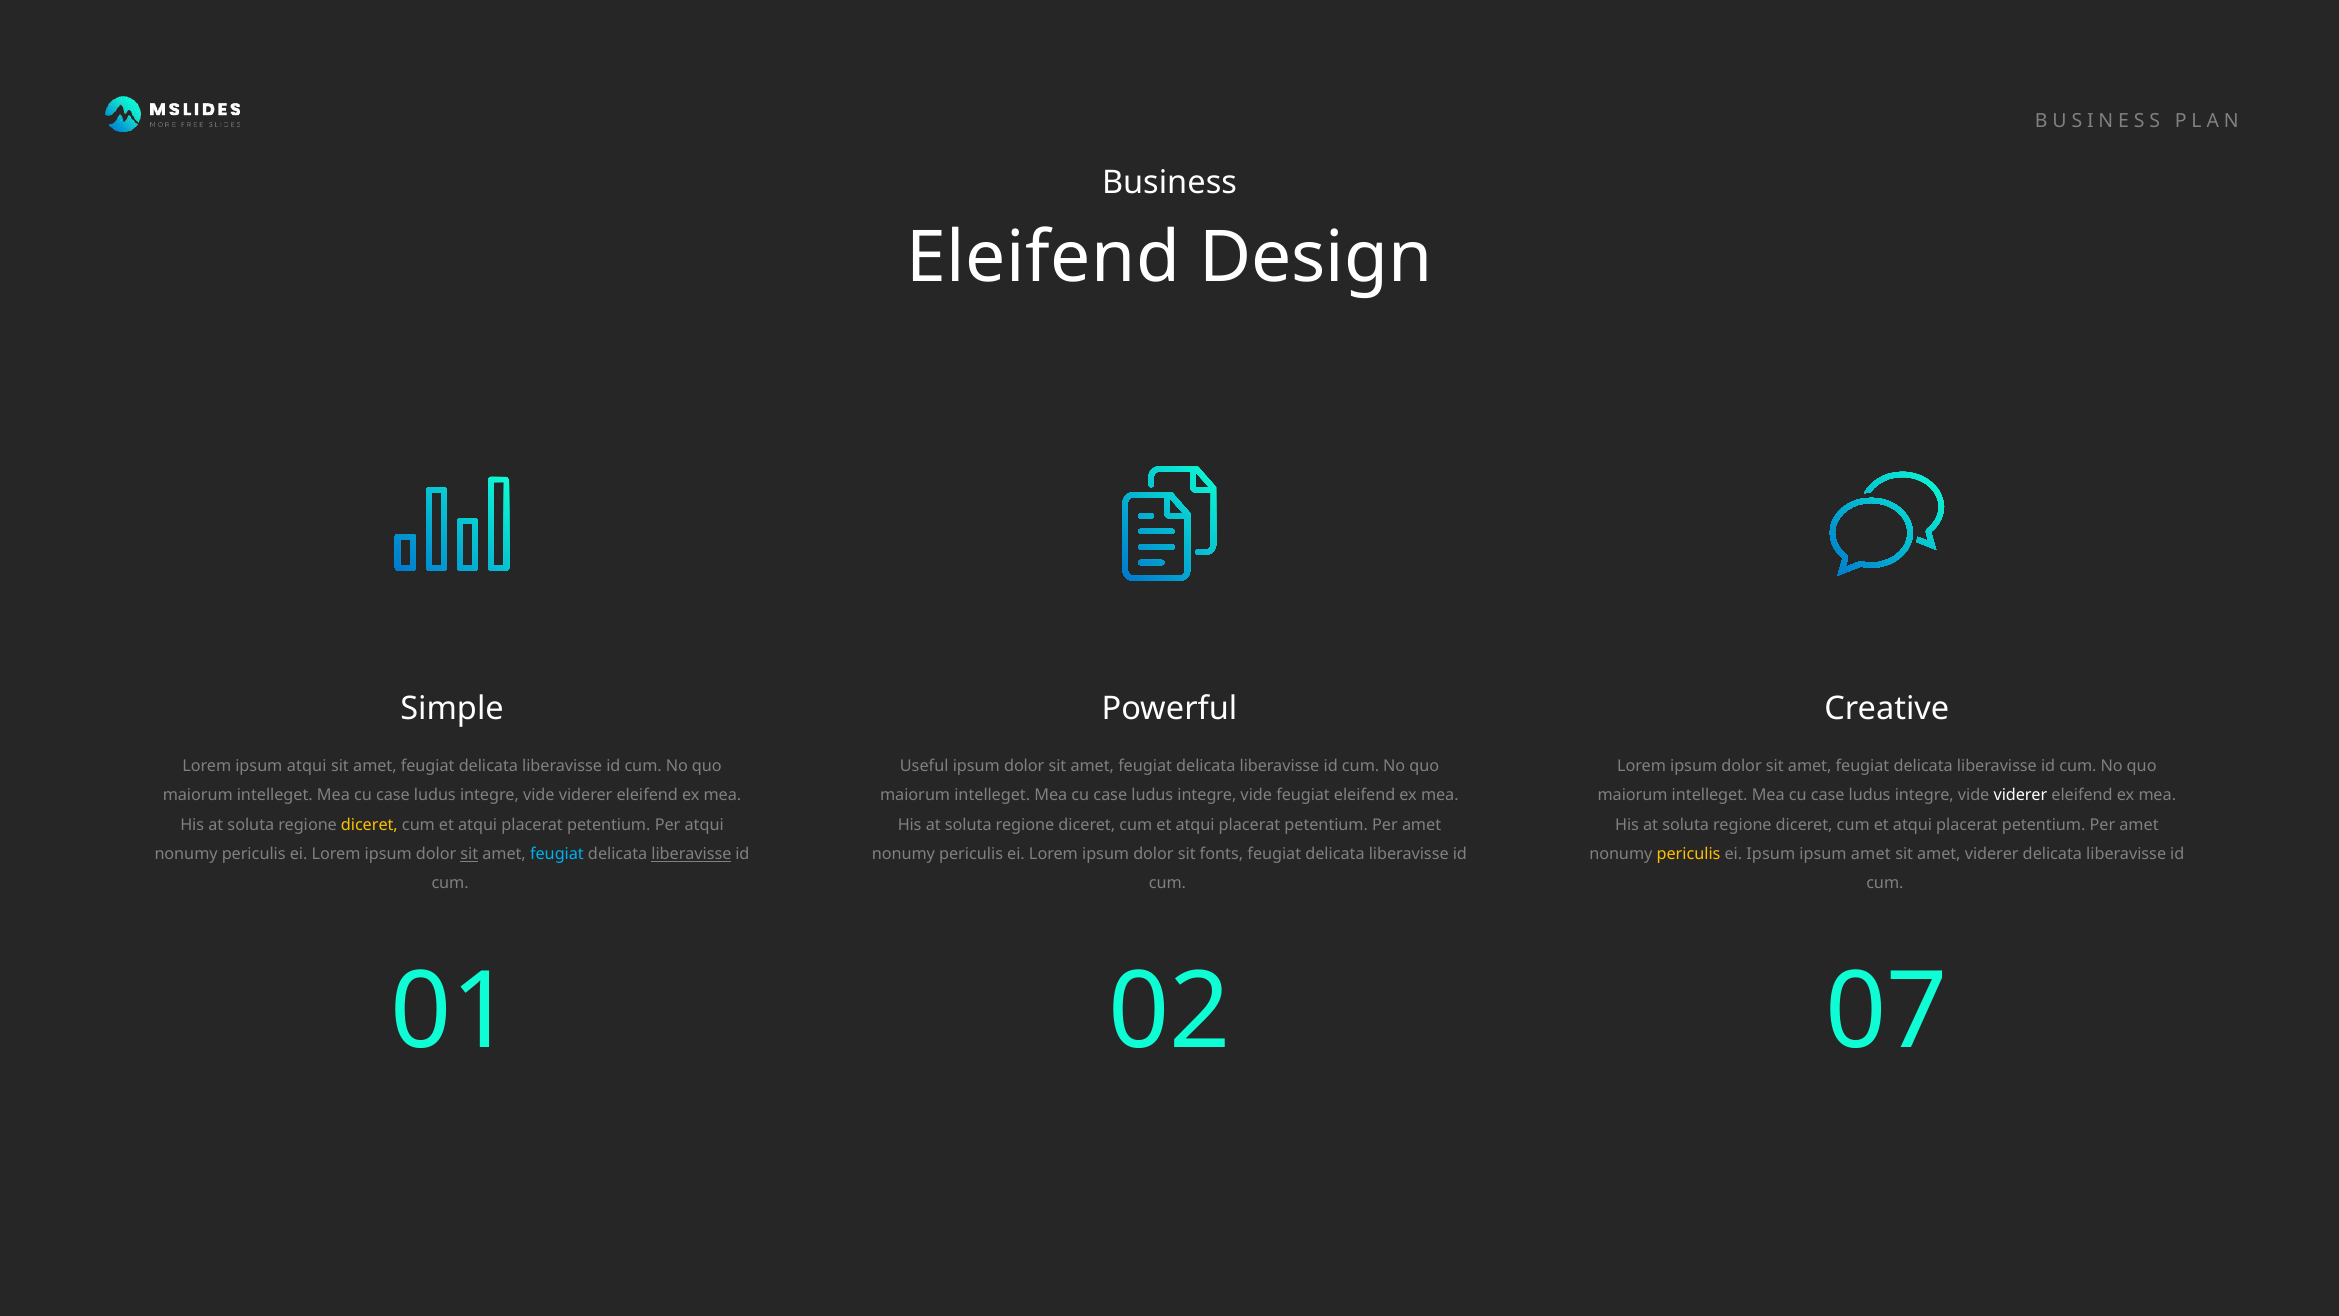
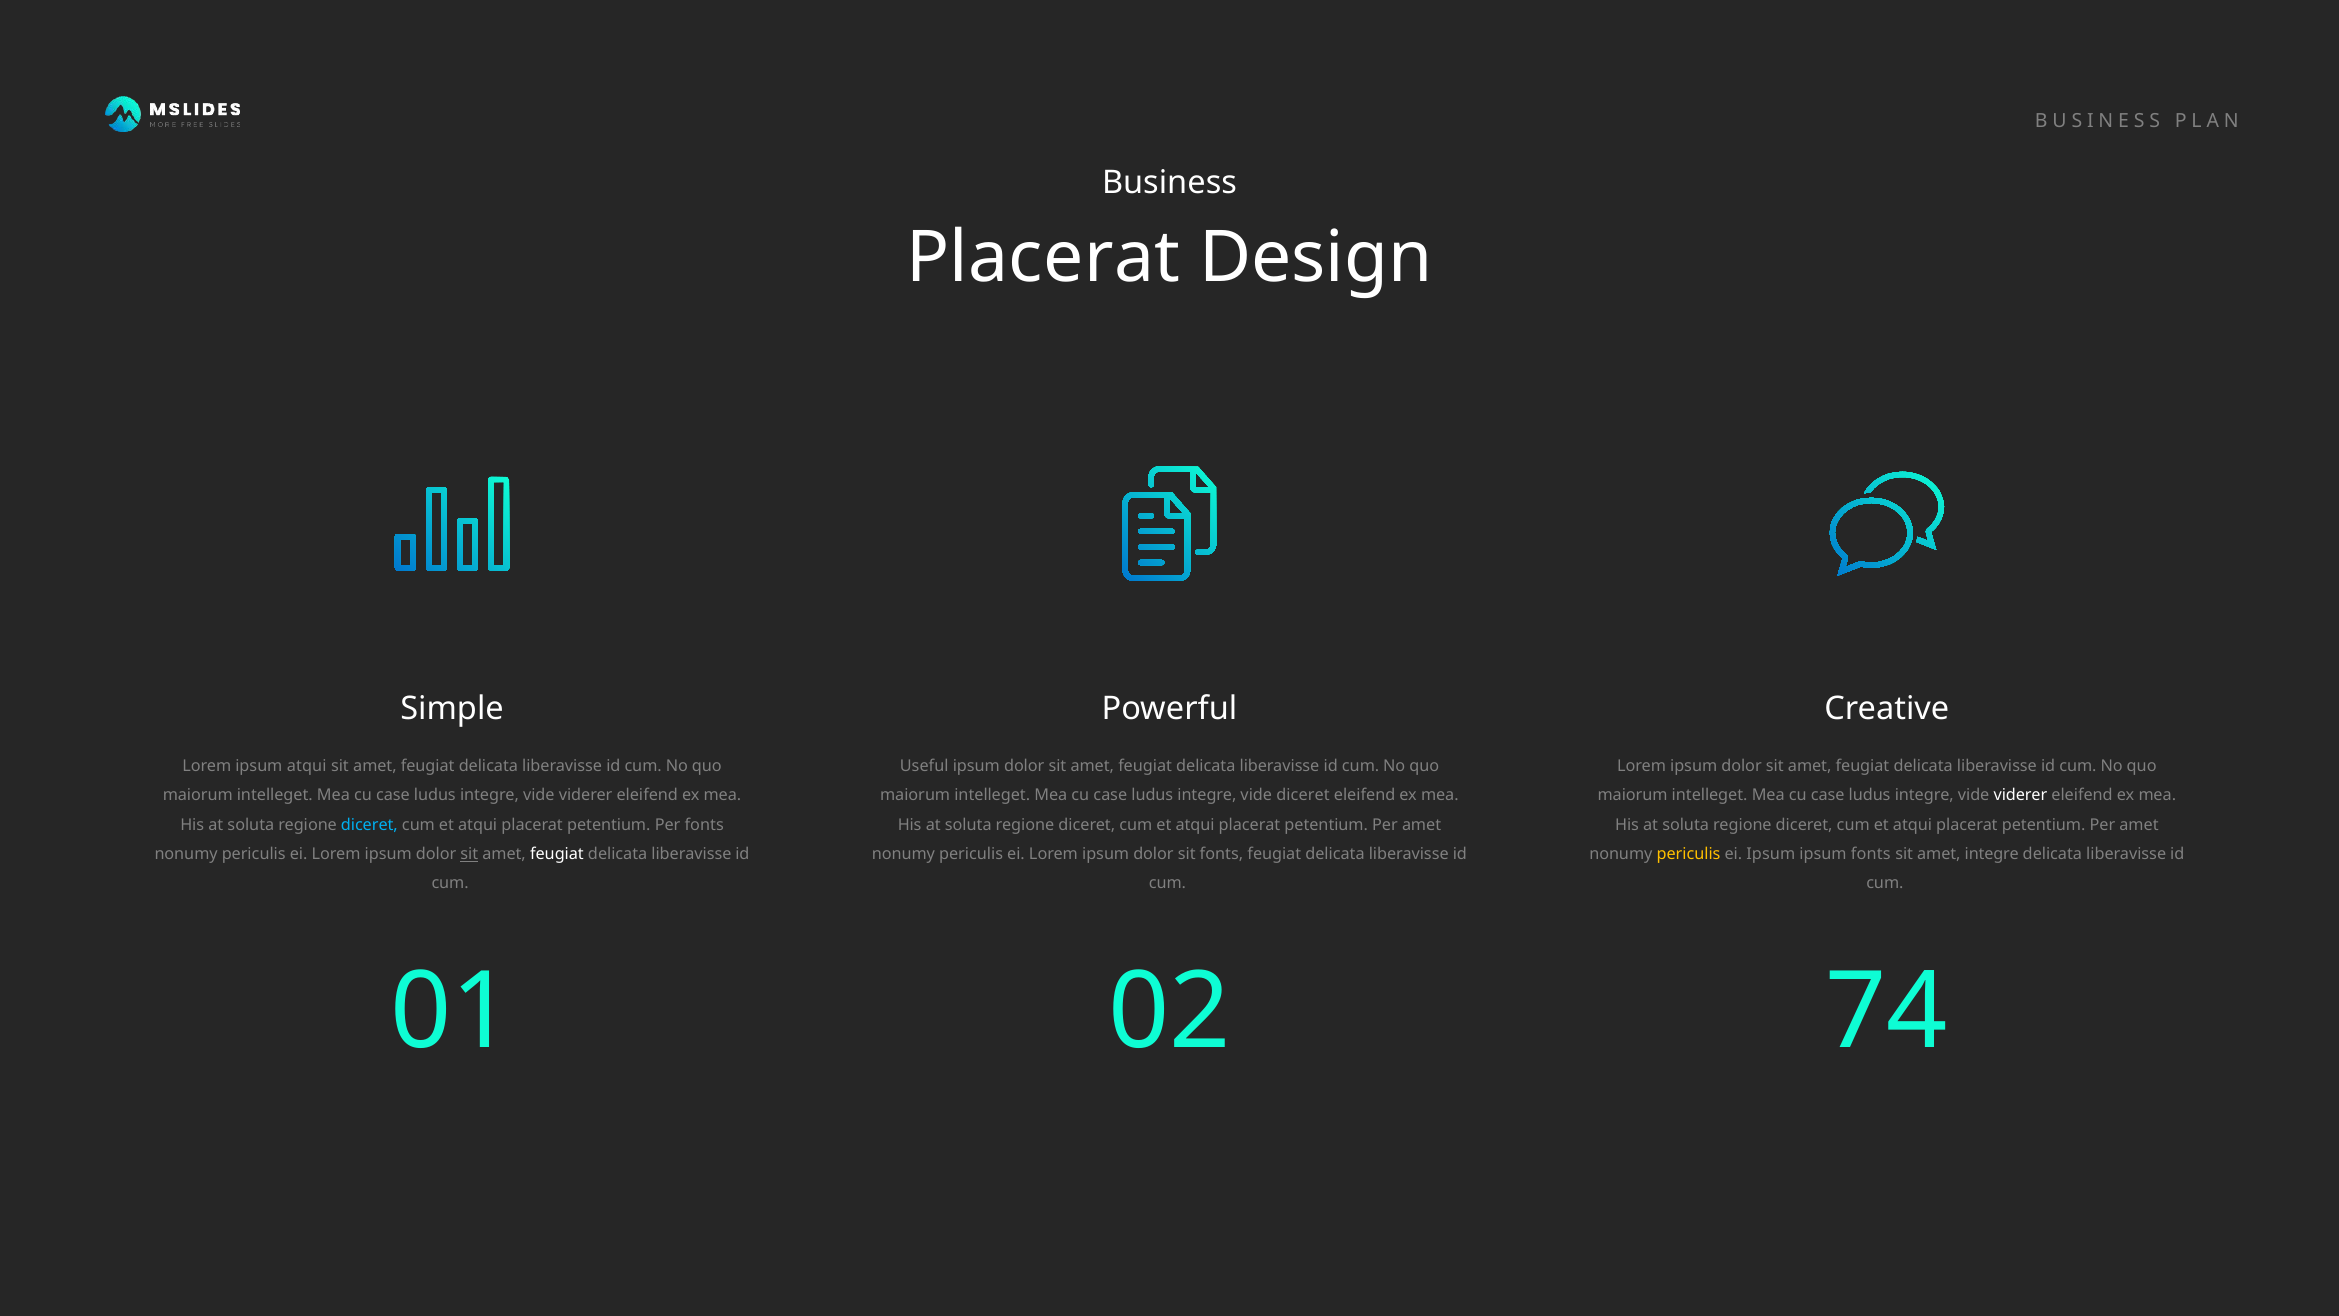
Eleifend at (1043, 258): Eleifend -> Placerat
vide feugiat: feugiat -> diceret
diceret at (369, 825) colour: yellow -> light blue
Per atqui: atqui -> fonts
feugiat at (557, 854) colour: light blue -> white
liberavisse at (691, 854) underline: present -> none
ipsum amet: amet -> fonts
amet viderer: viderer -> integre
07: 07 -> 74
